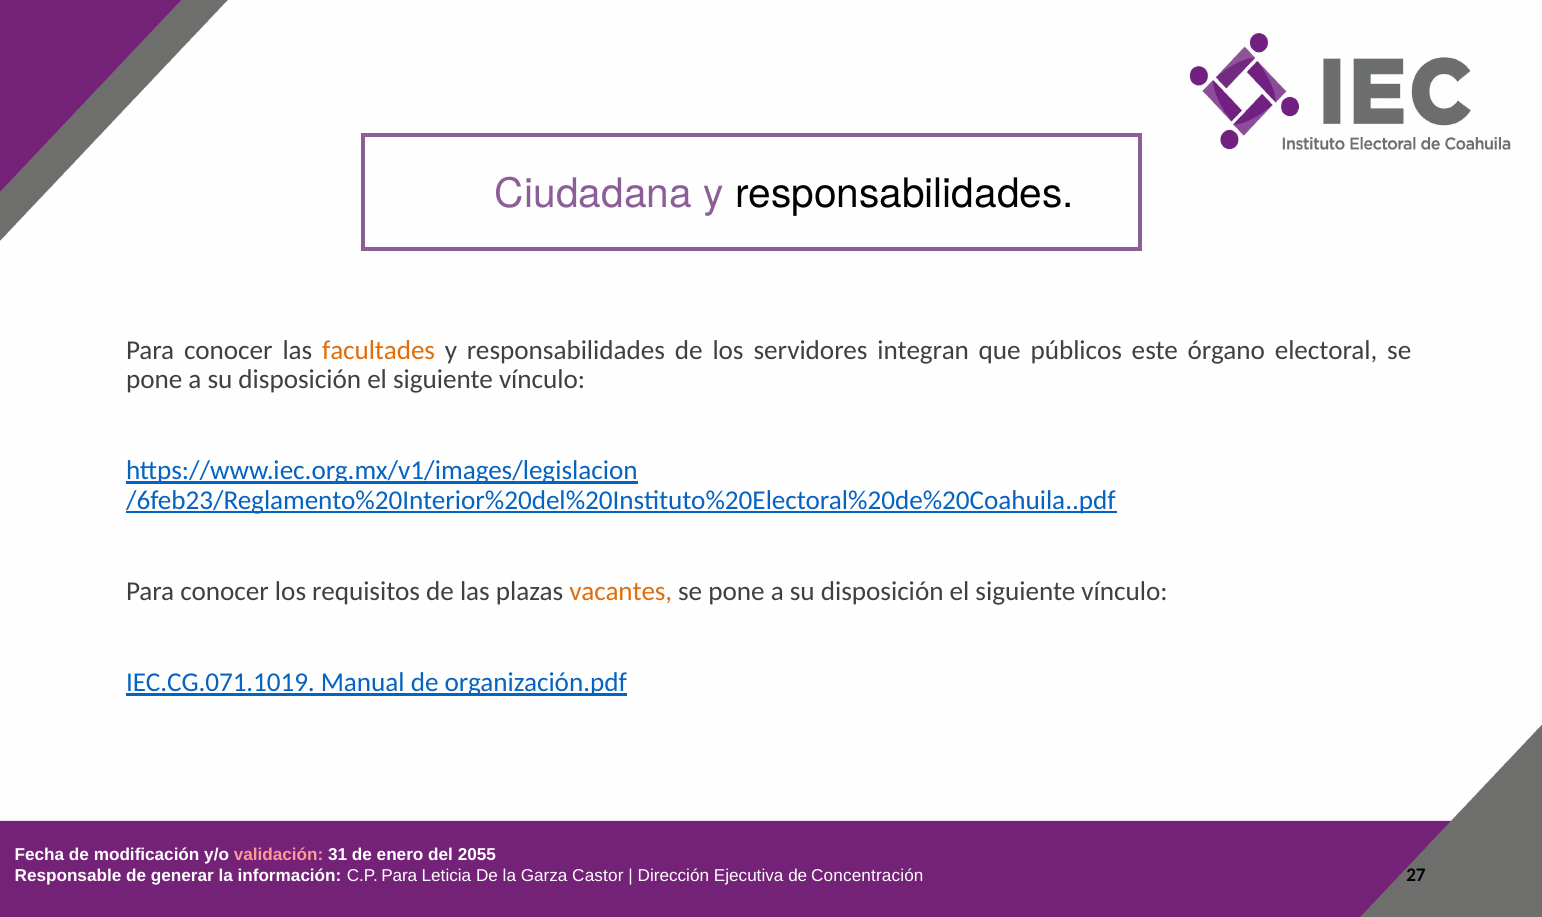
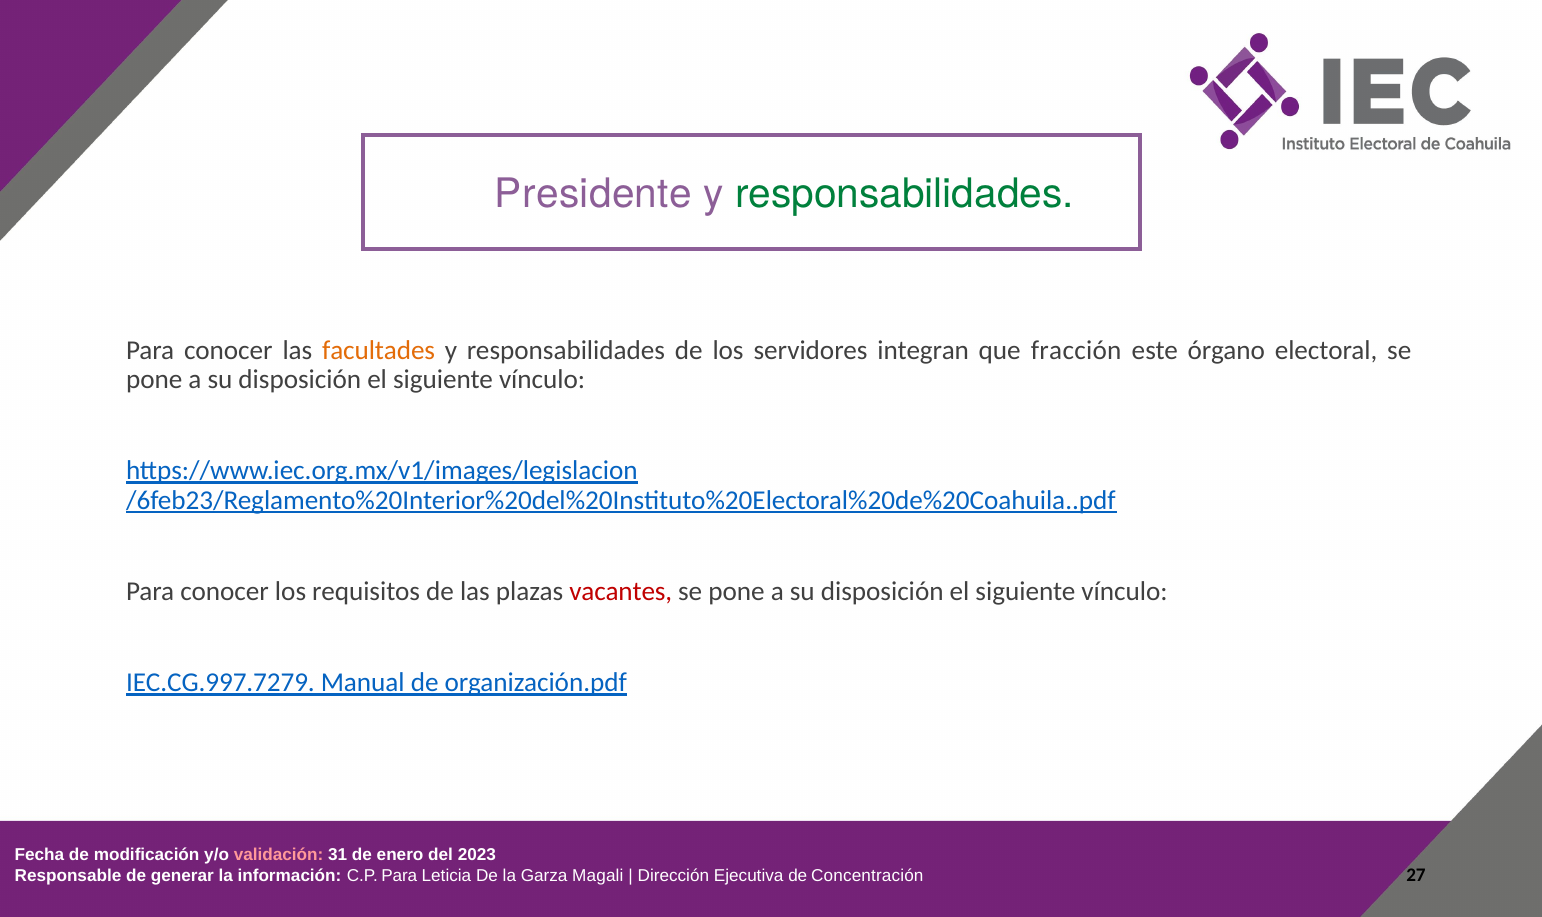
Ciudadana: Ciudadana -> Presidente
responsabilidades at (905, 194) colour: black -> green
públicos: públicos -> fracción
vacantes colour: orange -> red
IEC.CG.071.1019: IEC.CG.071.1019 -> IEC.CG.997.7279
2055: 2055 -> 2023
Castor: Castor -> Magali
